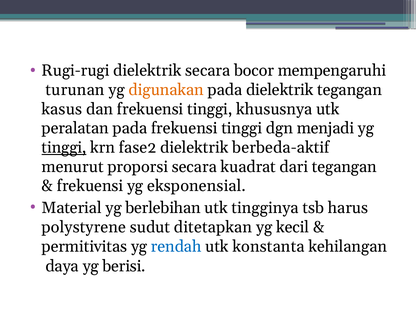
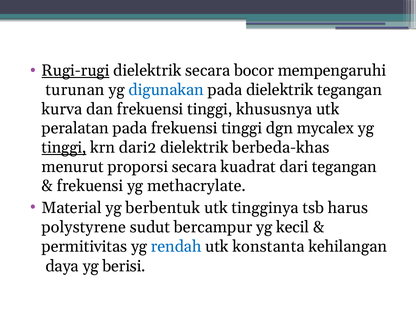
Rugi-rugi underline: none -> present
digunakan colour: orange -> blue
kasus: kasus -> kurva
menjadi: menjadi -> mycalex
fase2: fase2 -> dari2
berbeda-aktif: berbeda-aktif -> berbeda-khas
eksponensial: eksponensial -> methacrylate
berlebihan: berlebihan -> berbentuk
ditetapkan: ditetapkan -> bercampur
